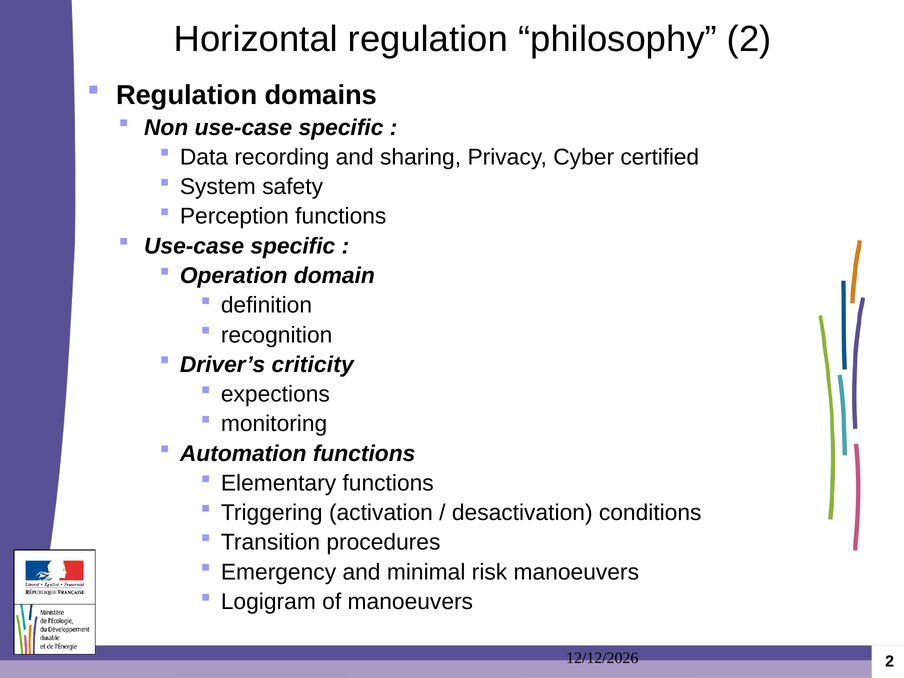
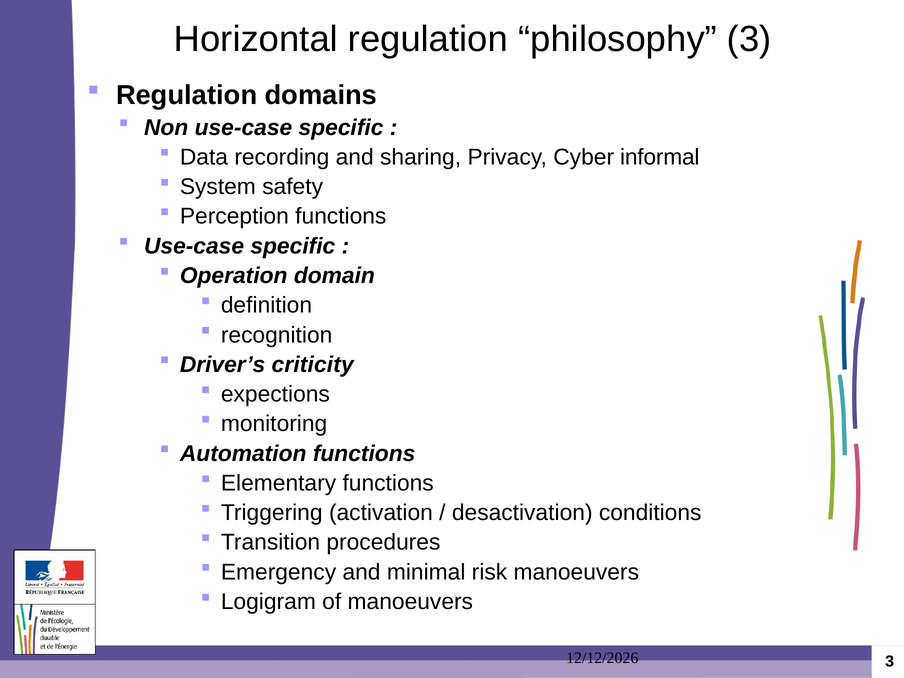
philosophy 2: 2 -> 3
certified: certified -> informal
2 at (890, 661): 2 -> 3
